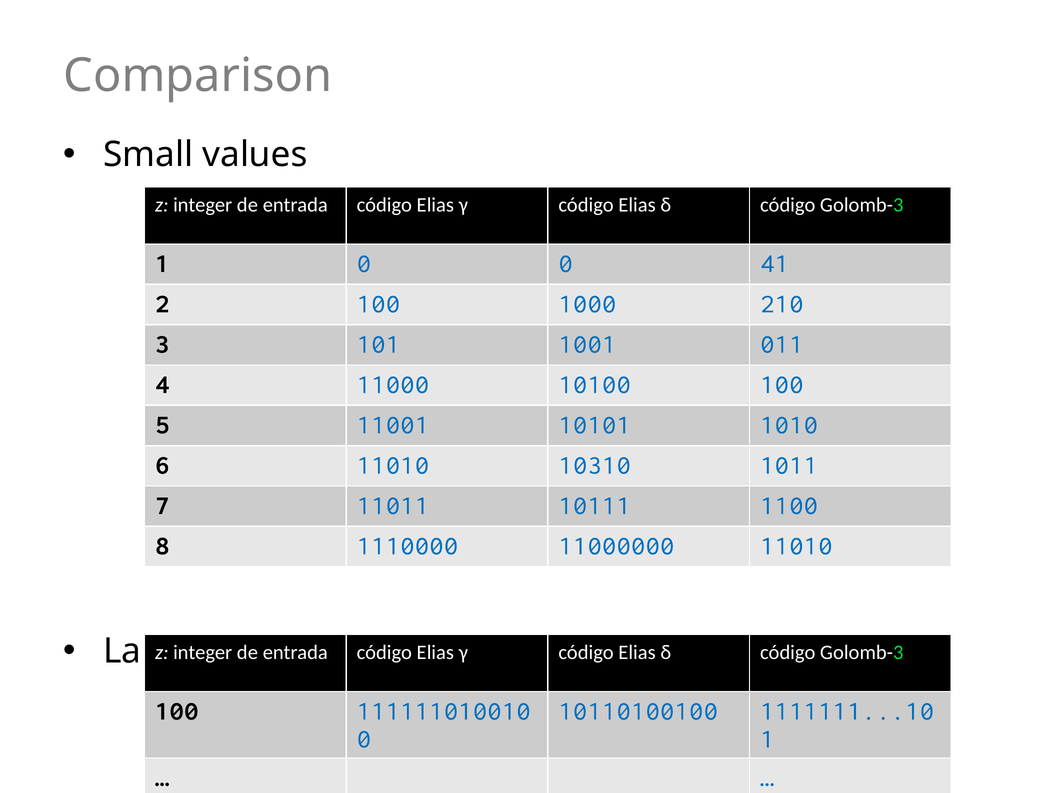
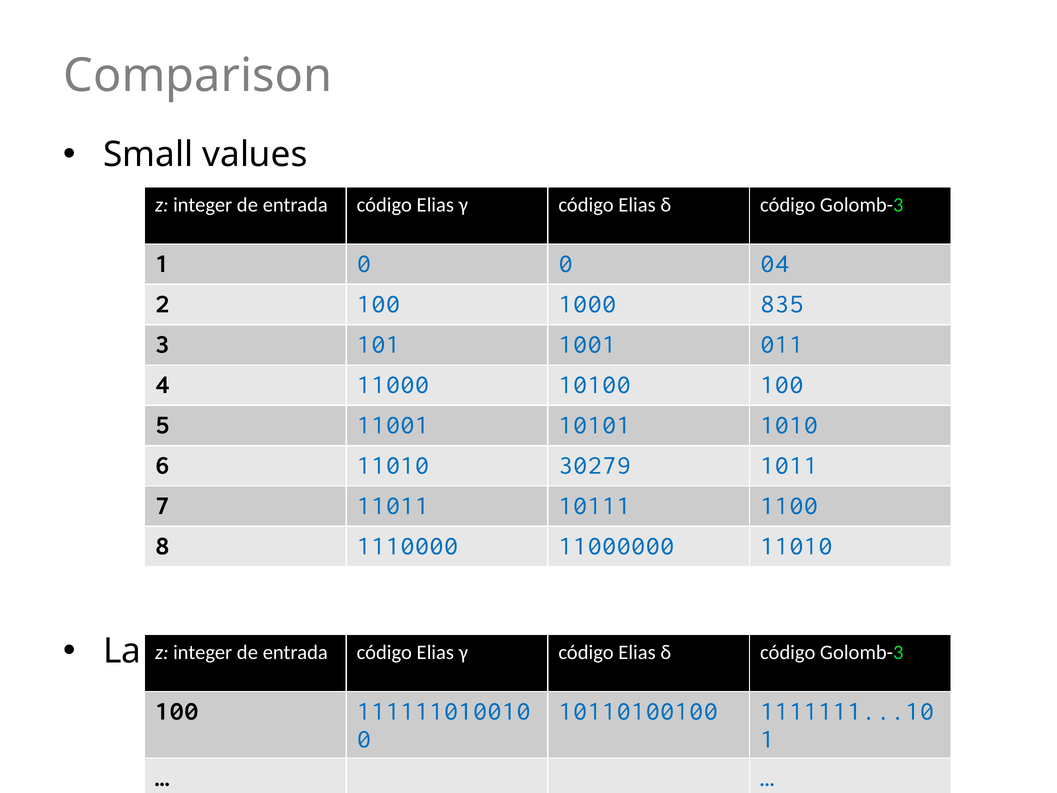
41: 41 -> 04
210: 210 -> 835
10310: 10310 -> 30279
